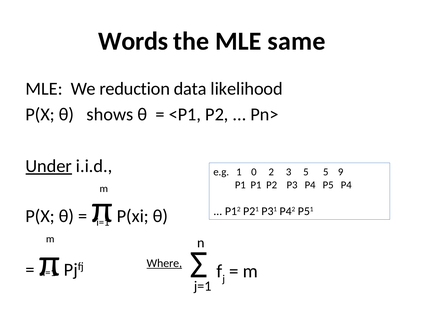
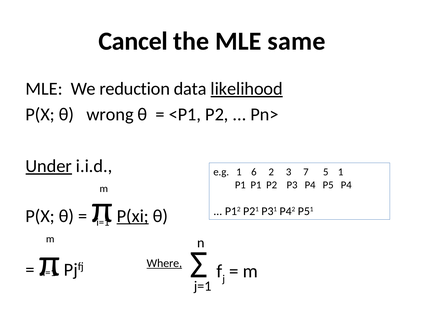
Words: Words -> Cancel
likelihood underline: none -> present
shows: shows -> wrong
0: 0 -> 6
3 5: 5 -> 7
5 9: 9 -> 1
P(xi underline: none -> present
